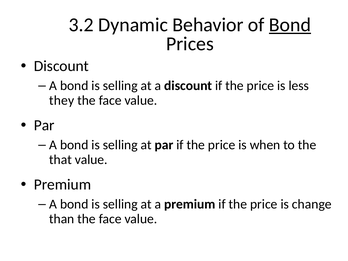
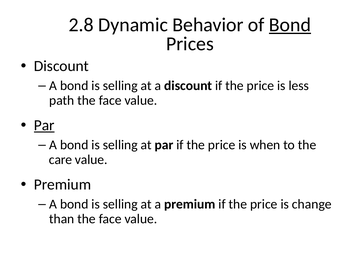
3.2: 3.2 -> 2.8
they: they -> path
Par at (44, 125) underline: none -> present
that: that -> care
